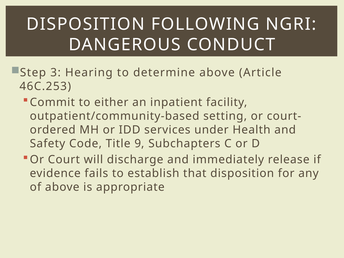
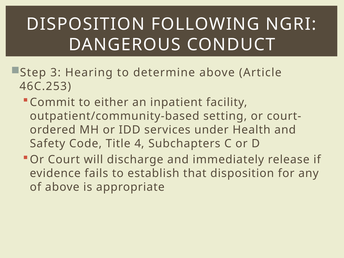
9: 9 -> 4
